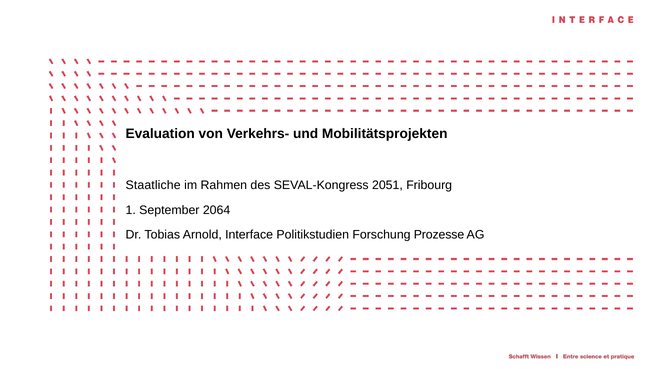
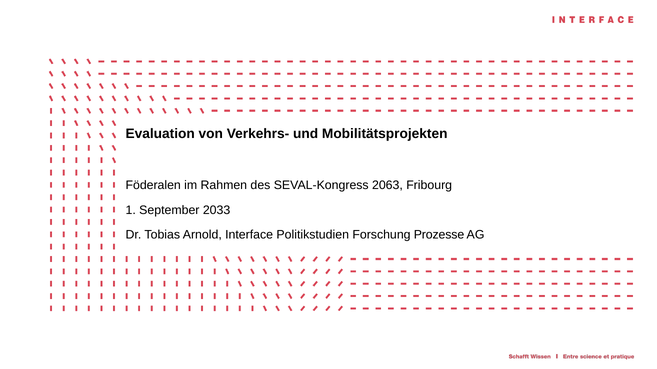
Staatliche: Staatliche -> Föderalen
2051: 2051 -> 2063
2064: 2064 -> 2033
